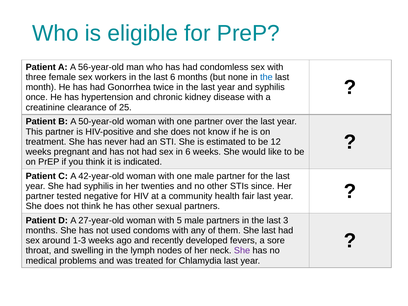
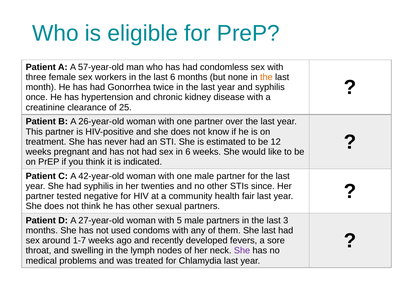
56-year-old: 56-year-old -> 57-year-old
the at (266, 77) colour: blue -> orange
50-year-old: 50-year-old -> 26-year-old
1-3: 1-3 -> 1-7
